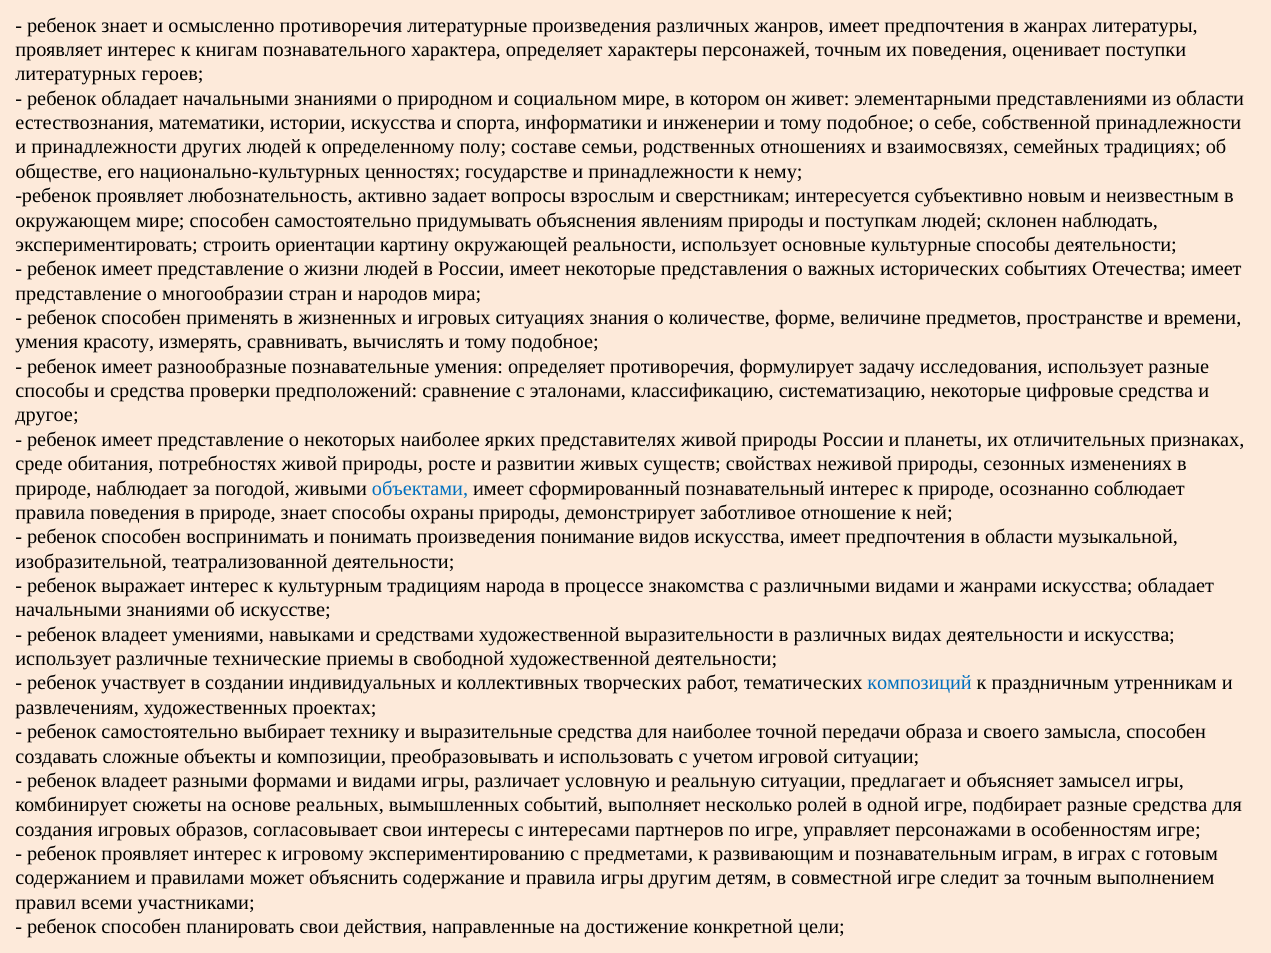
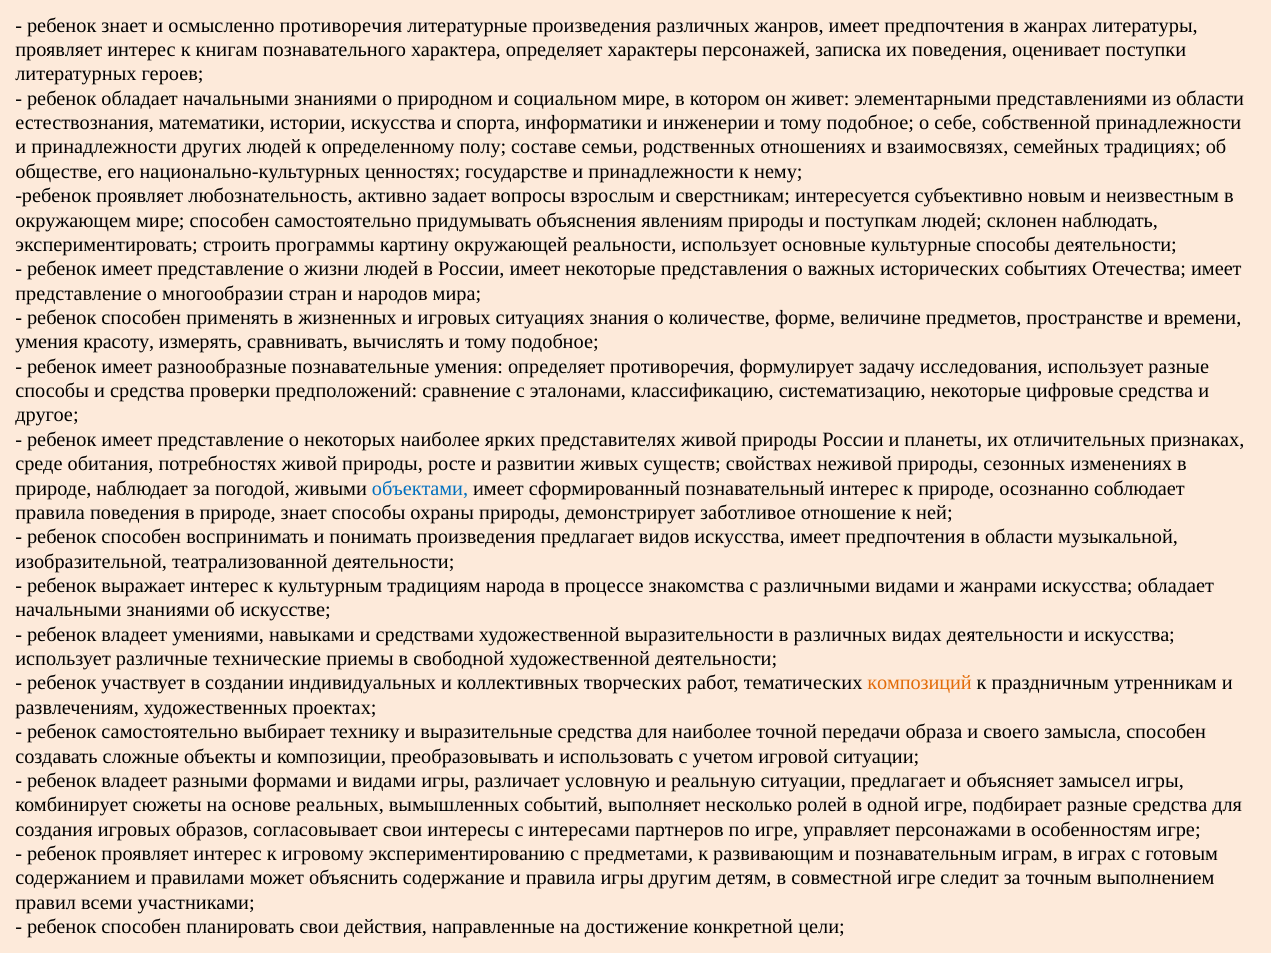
персонажей точным: точным -> записка
ориентации: ориентации -> программы
произведения понимание: понимание -> предлагает
композиций colour: blue -> orange
